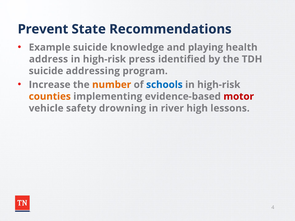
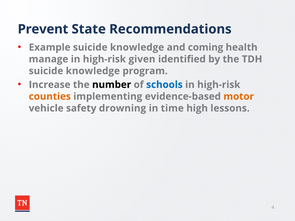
playing: playing -> coming
address: address -> manage
press: press -> given
addressing at (93, 71): addressing -> knowledge
number colour: orange -> black
motor colour: red -> orange
river: river -> time
